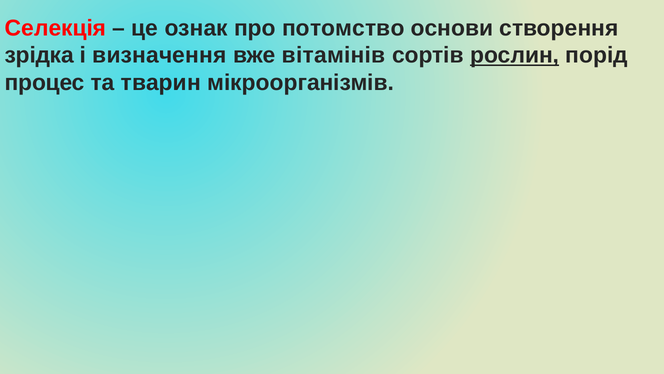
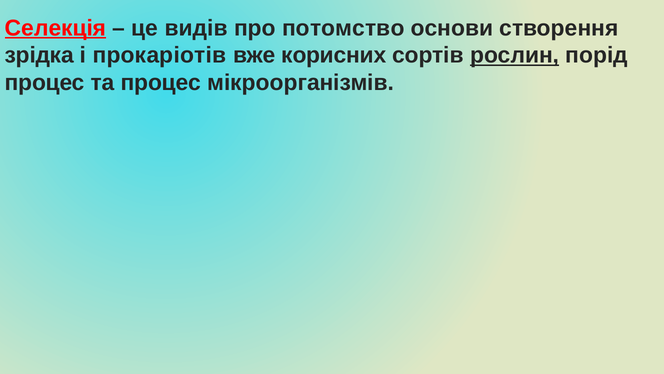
Селекція underline: none -> present
ознак: ознак -> видів
визначення: визначення -> прокаріотів
вітамінів: вітамінів -> корисних
та тварин: тварин -> процес
